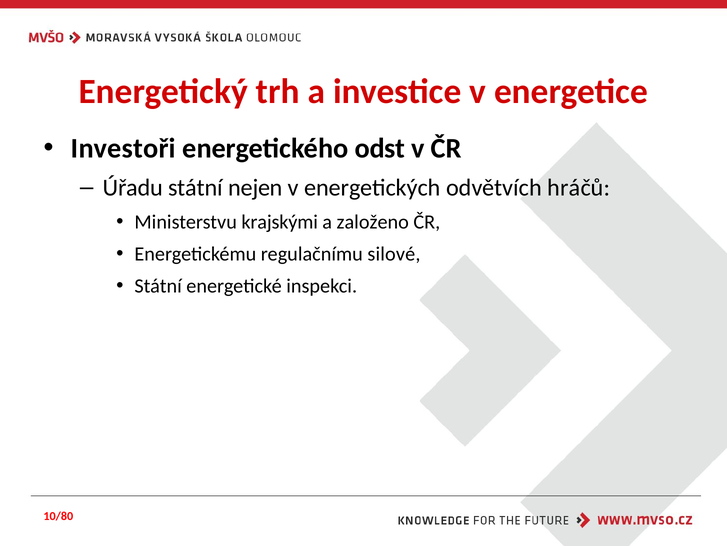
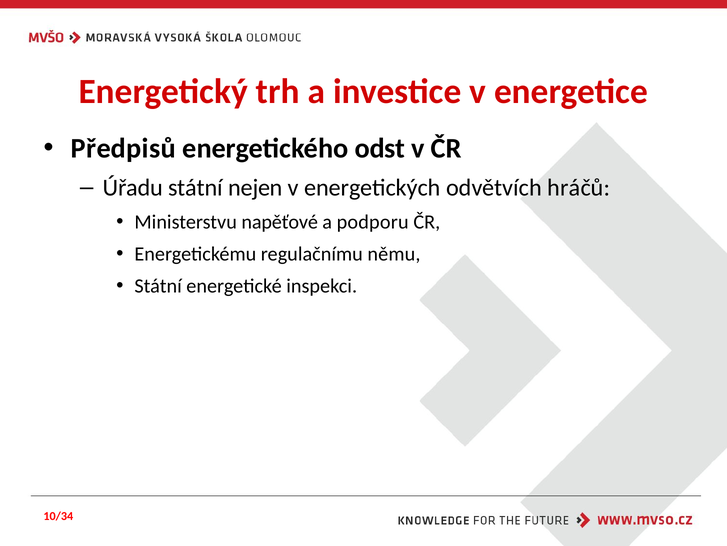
Investoři: Investoři -> Předpisů
krajskými: krajskými -> napěťové
založeno: založeno -> podporu
silové: silové -> němu
10/80: 10/80 -> 10/34
